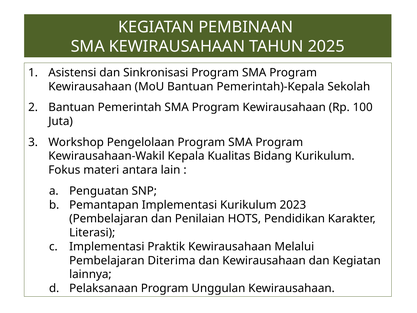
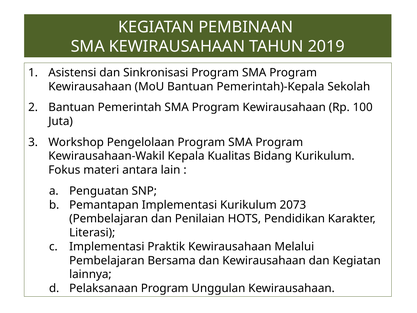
2025: 2025 -> 2019
2023: 2023 -> 2073
Diterima: Diterima -> Bersama
